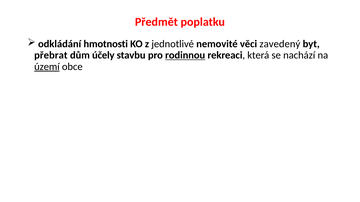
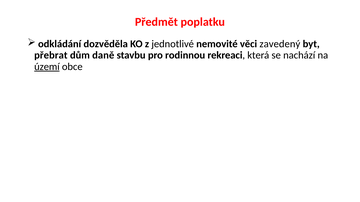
hmotnosti: hmotnosti -> dozvěděla
účely: účely -> daně
rodinnou underline: present -> none
